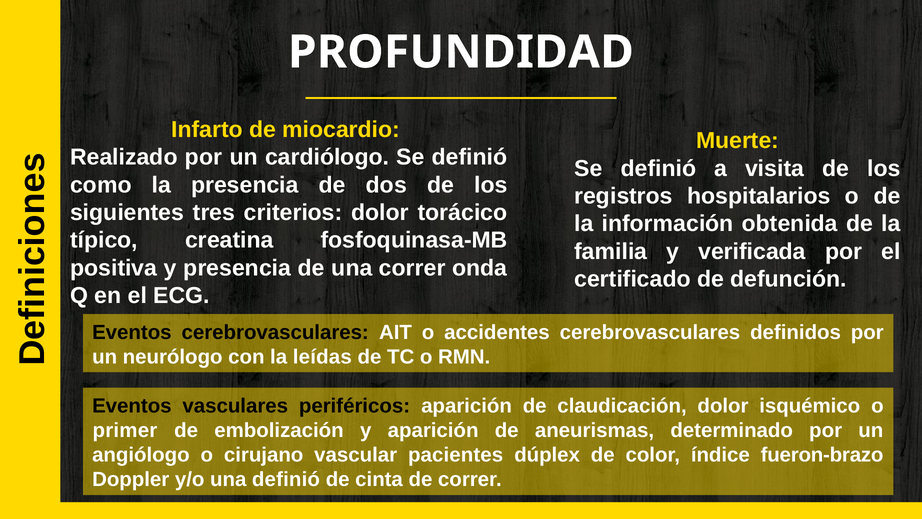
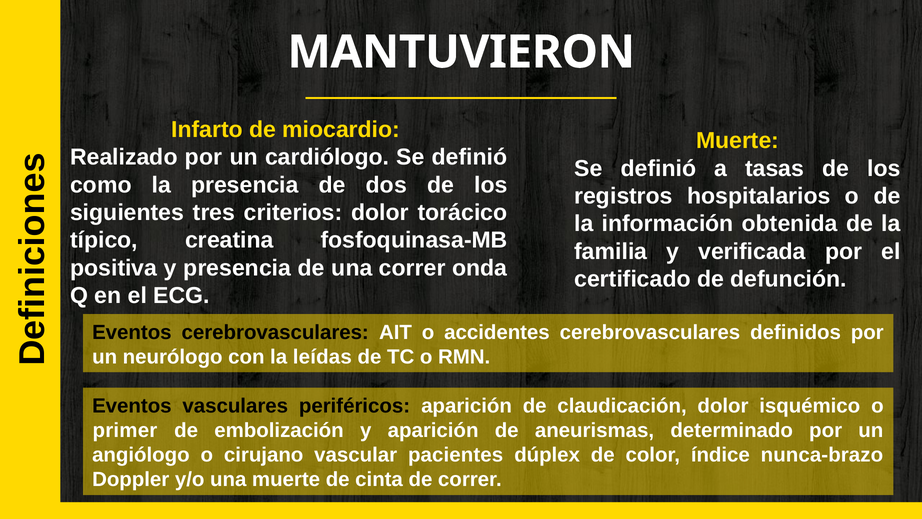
PROFUNDIDAD: PROFUNDIDAD -> MANTUVIERON
visita: visita -> tasas
fueron-brazo: fueron-brazo -> nunca-brazo
una definió: definió -> muerte
